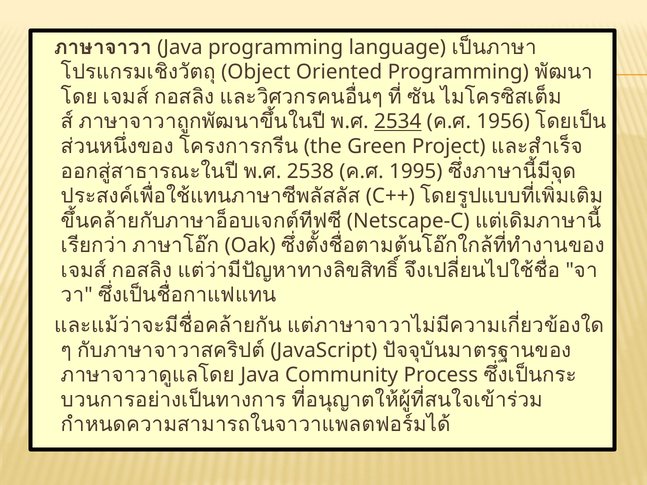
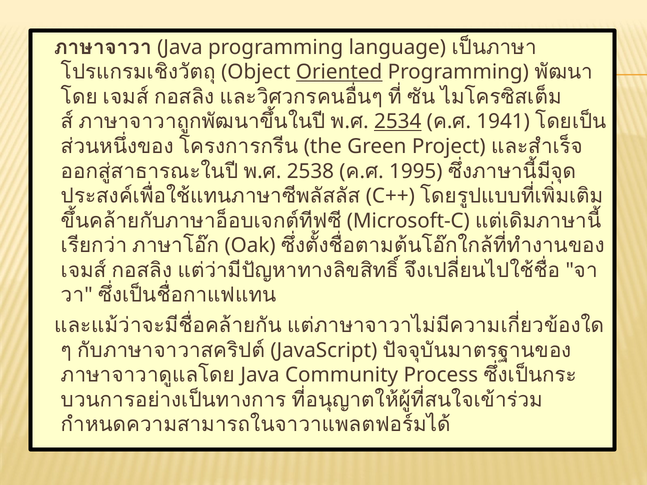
Oriented underline: none -> present
1956: 1956 -> 1941
Netscape-C: Netscape-C -> Microsoft-C
